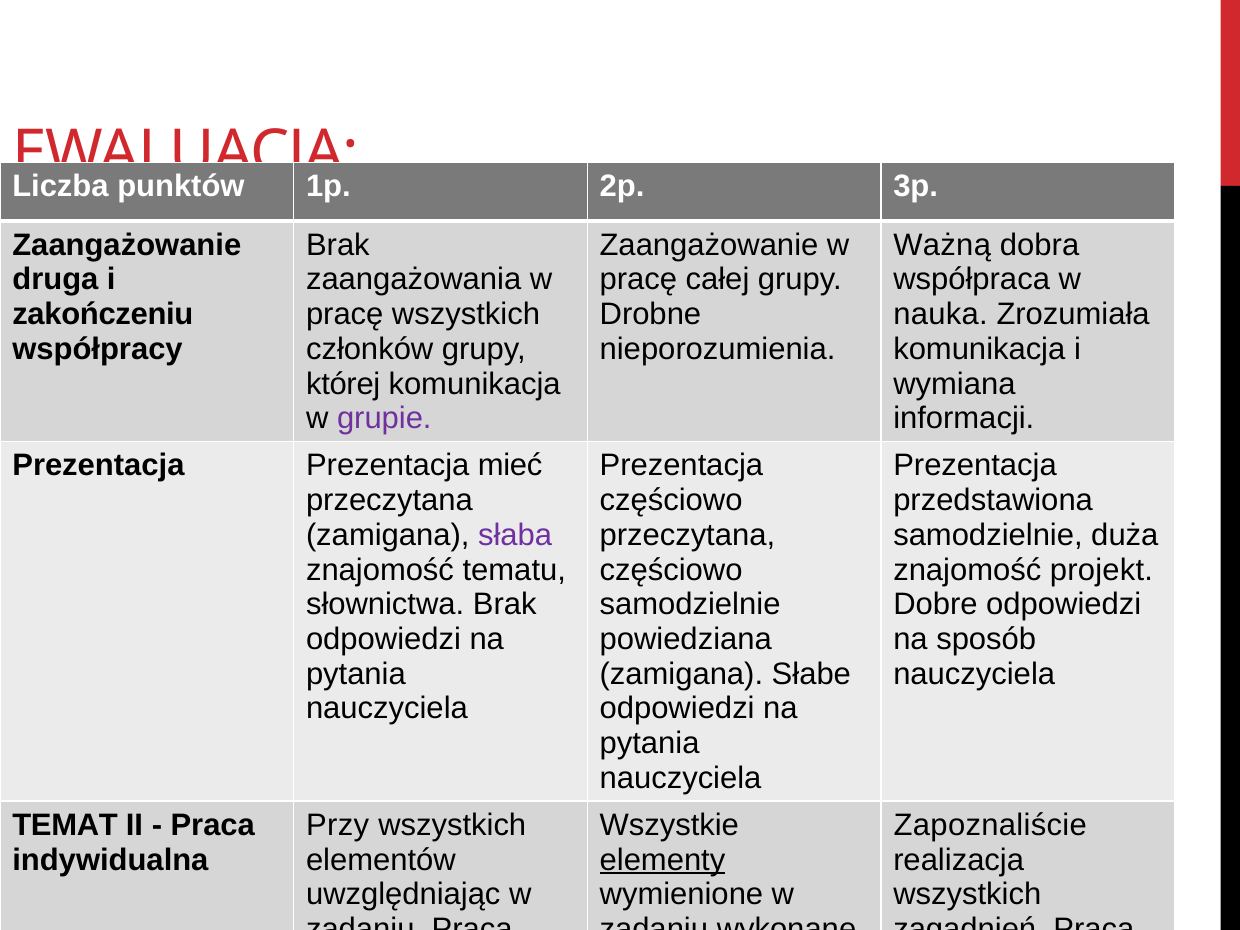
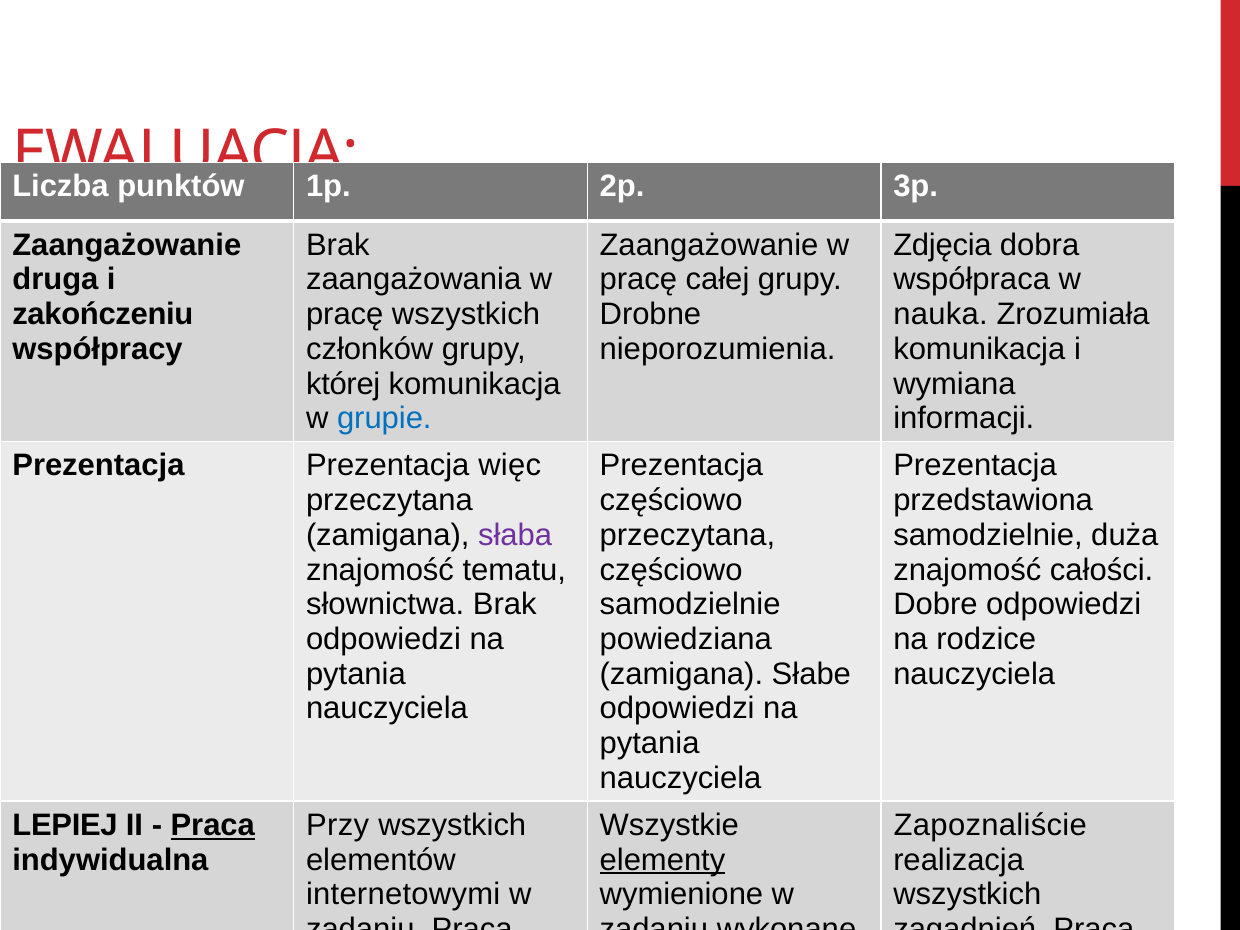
Ważną: Ważną -> Zdjęcia
grupie colour: purple -> blue
mieć: mieć -> więc
projekt: projekt -> całości
sposób: sposób -> rodzice
TEMAT: TEMAT -> LEPIEJ
Praca at (213, 825) underline: none -> present
uwzględniając: uwzględniając -> internetowymi
